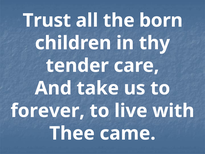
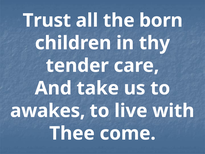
forever: forever -> awakes
came: came -> come
